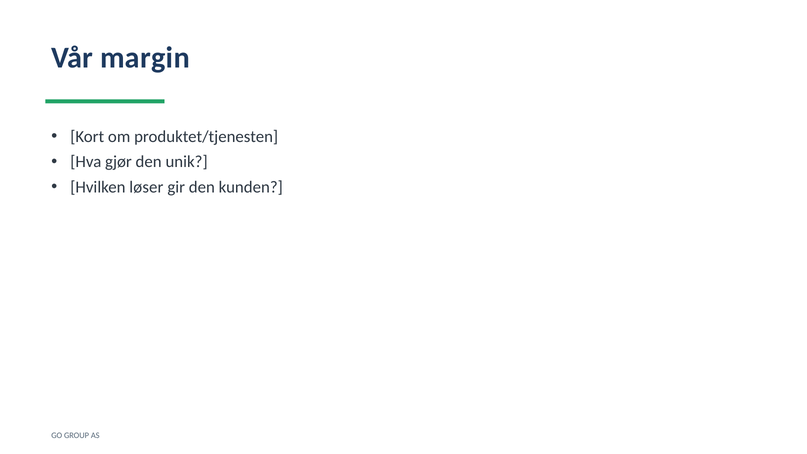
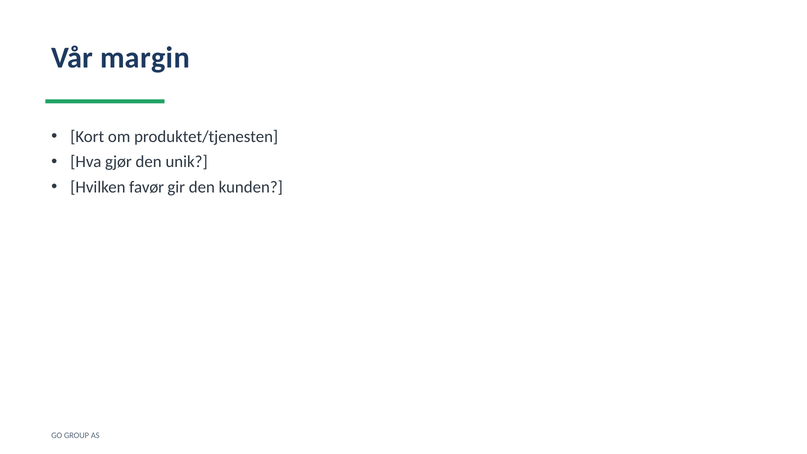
løser: løser -> favør
